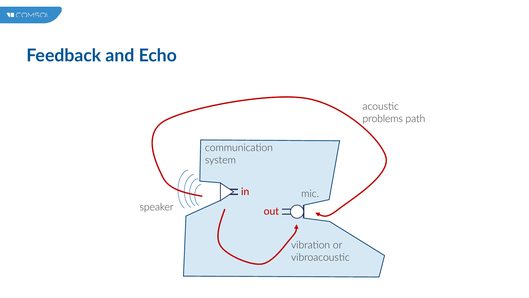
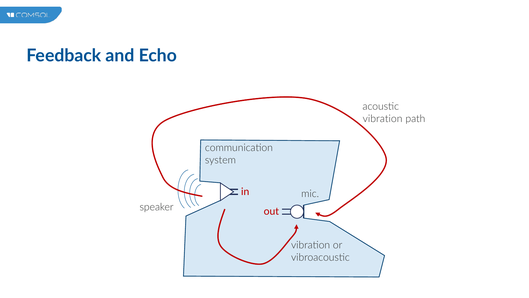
problems at (383, 119): problems -> vibration
